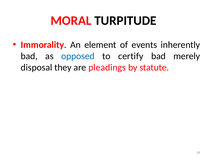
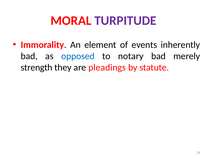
TURPITUDE colour: black -> purple
certify: certify -> notary
disposal: disposal -> strength
